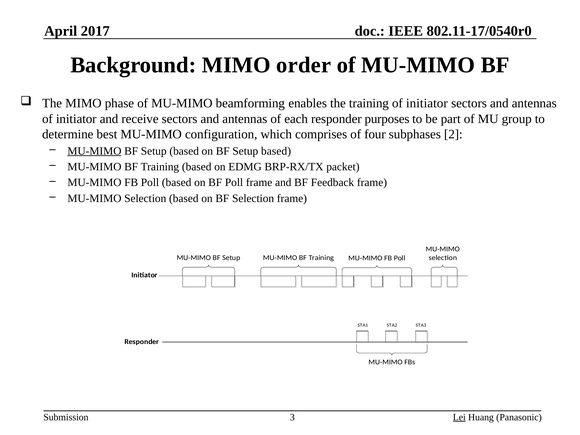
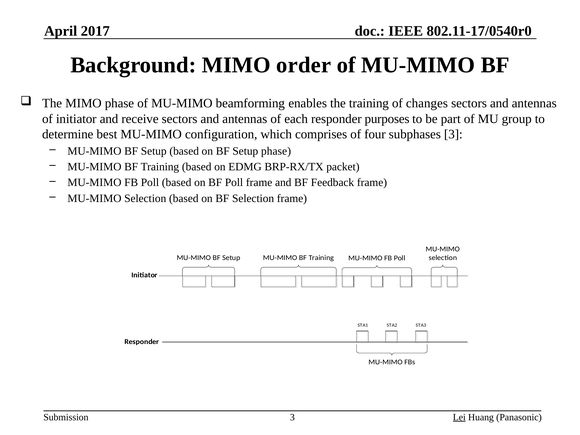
training of initiator: initiator -> changes
subphases 2: 2 -> 3
MU-MIMO at (94, 151) underline: present -> none
on BF Setup based: based -> phase
